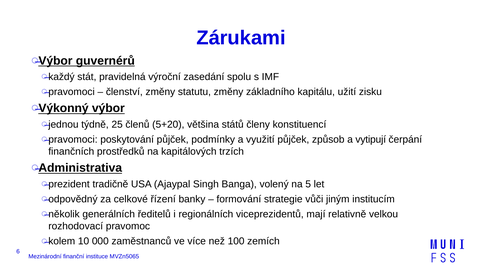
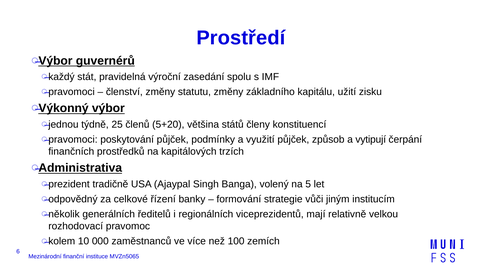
Zárukami: Zárukami -> Prostředí
